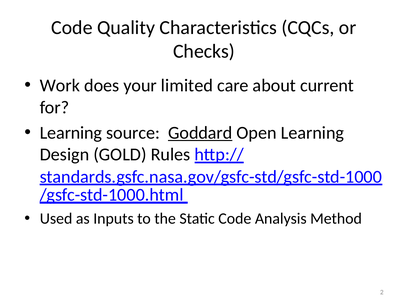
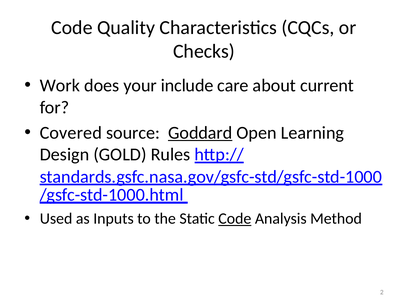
limited: limited -> include
Learning at (71, 133): Learning -> Covered
Code at (235, 219) underline: none -> present
